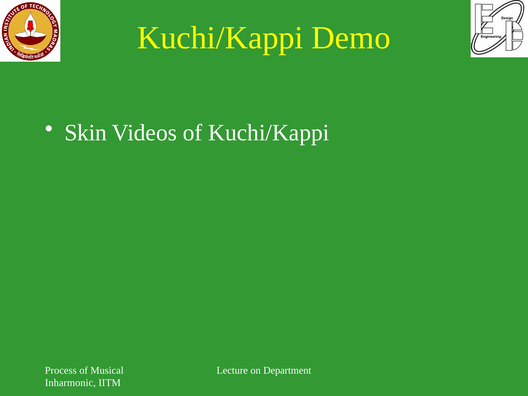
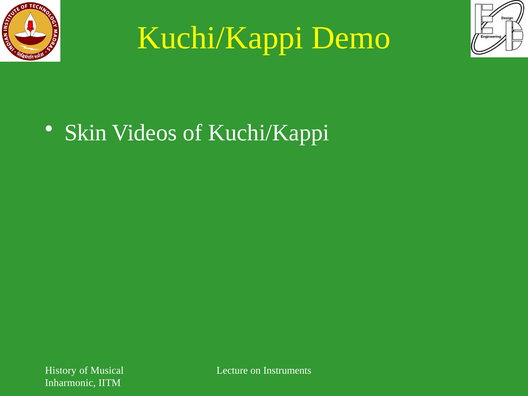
Process: Process -> History
Department: Department -> Instruments
